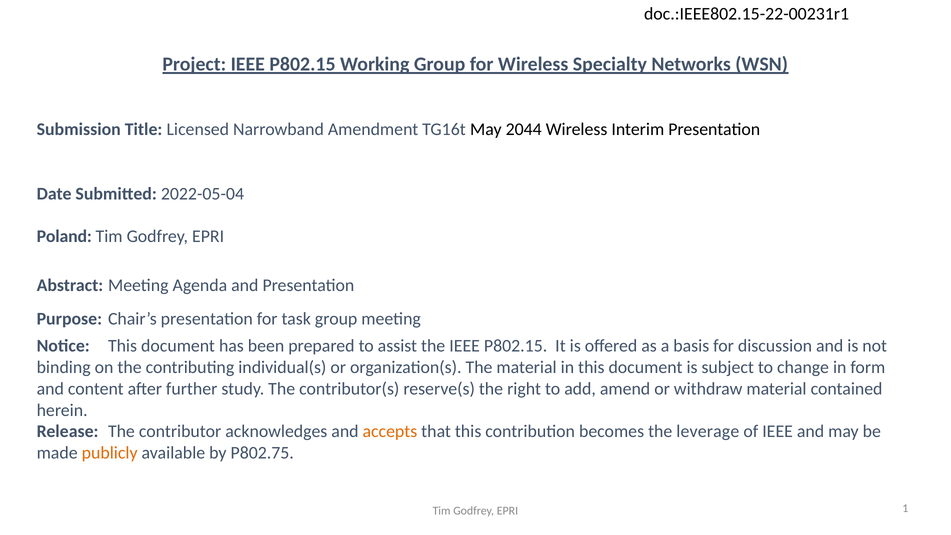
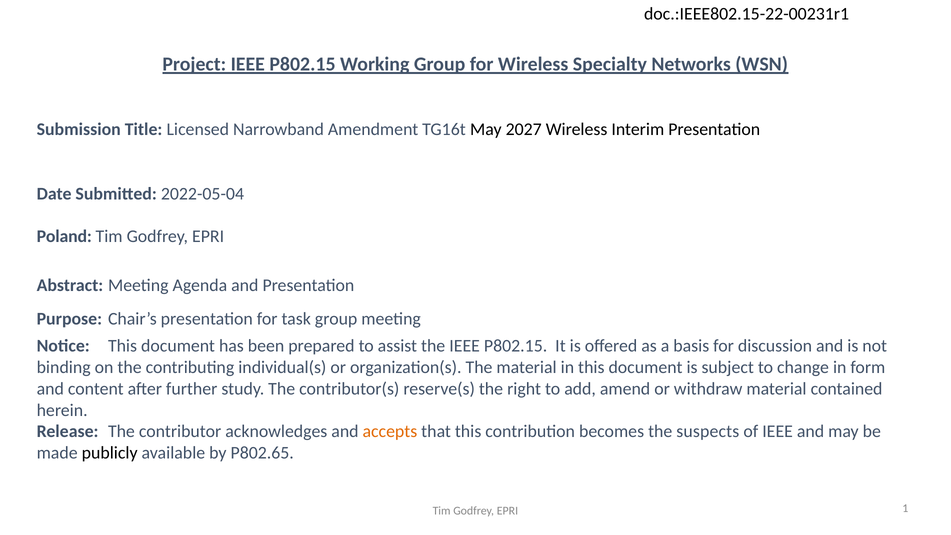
2044: 2044 -> 2027
leverage: leverage -> suspects
publicly colour: orange -> black
P802.75: P802.75 -> P802.65
